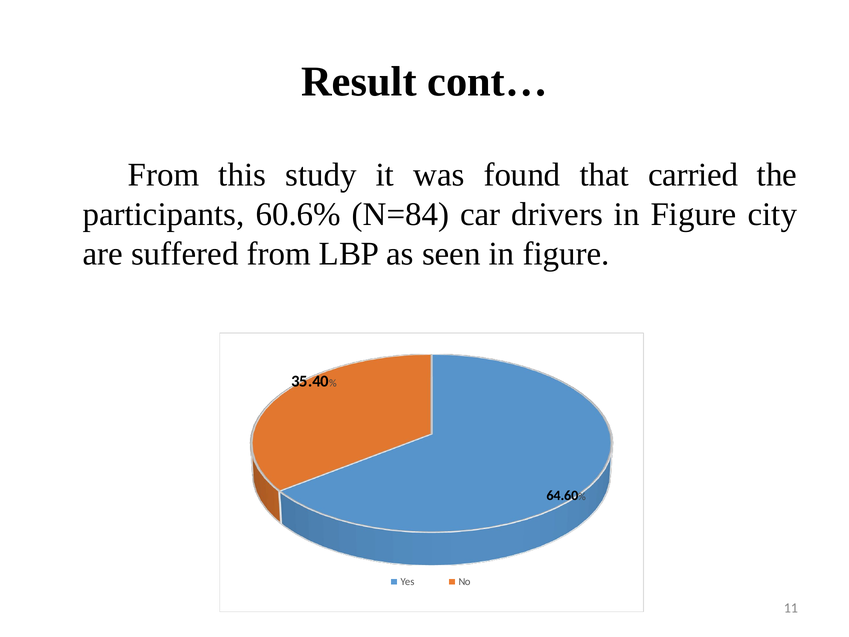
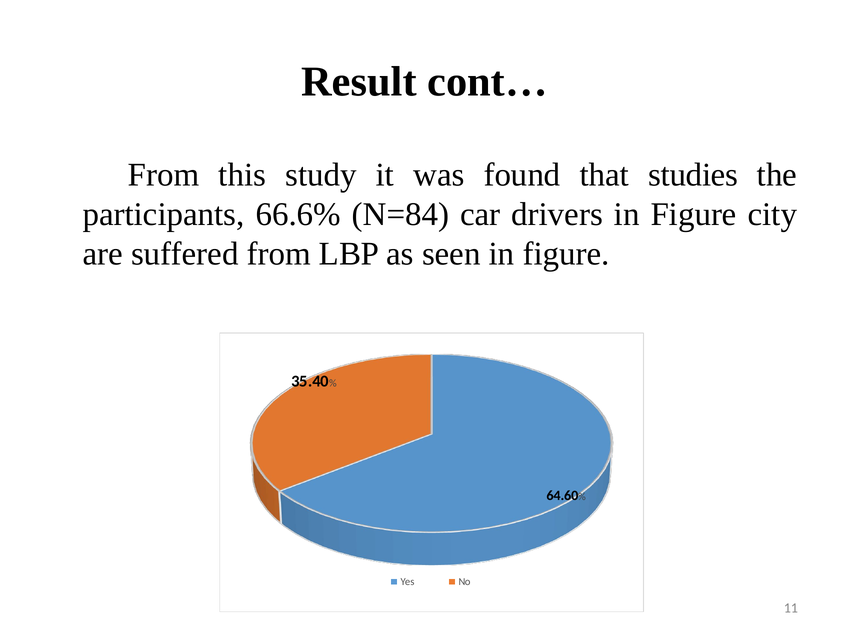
carried: carried -> studies
60.6%: 60.6% -> 66.6%
